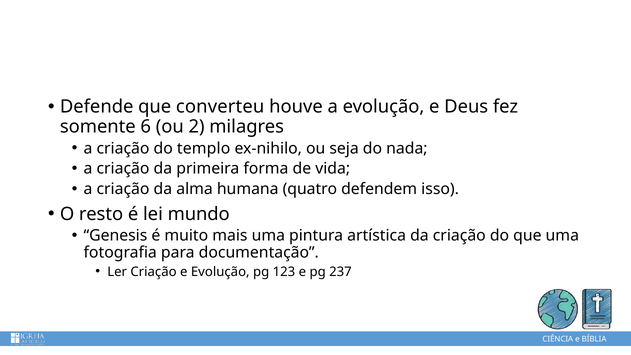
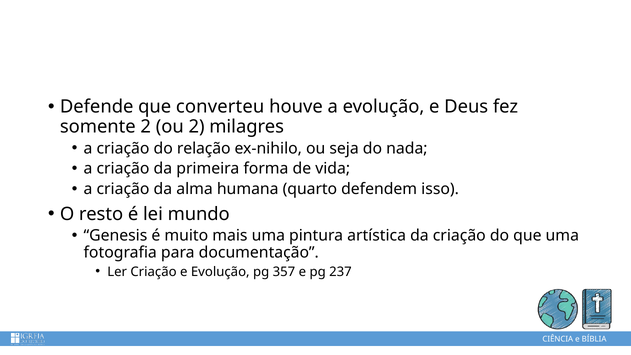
somente 6: 6 -> 2
templo: templo -> relação
quatro: quatro -> quarto
123: 123 -> 357
